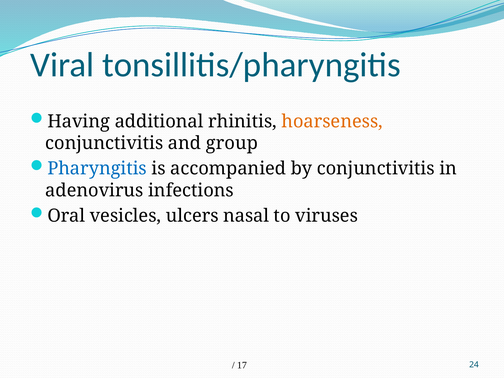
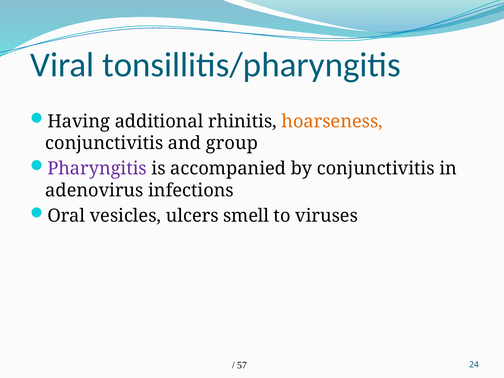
Pharyngitis colour: blue -> purple
nasal: nasal -> smell
17: 17 -> 57
